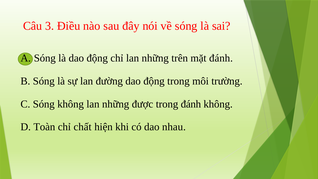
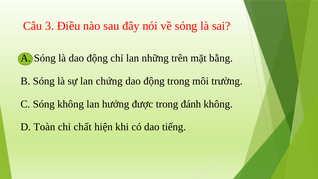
mặt đánh: đánh -> bằng
đường: đường -> chứng
không lan những: những -> hưởng
nhau: nhau -> tiếng
